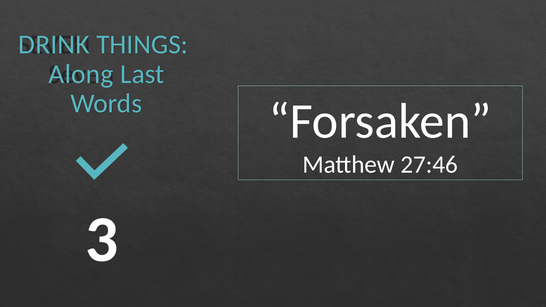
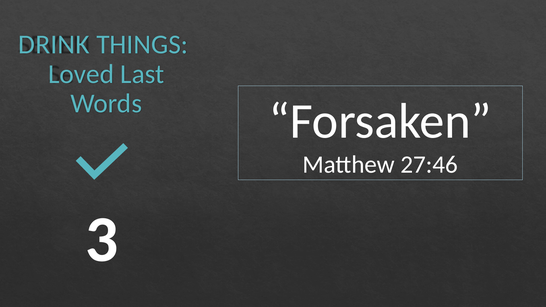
Along: Along -> Loved
